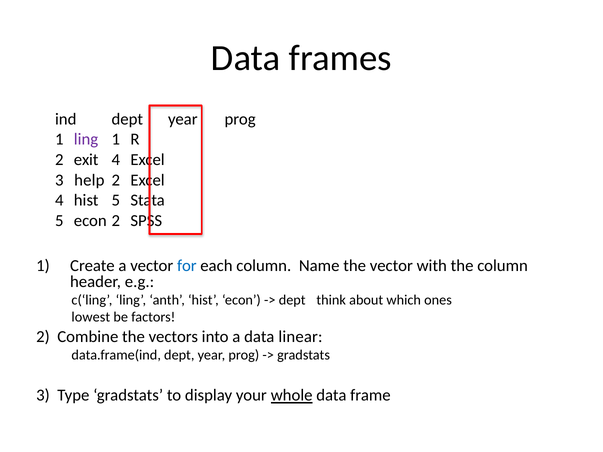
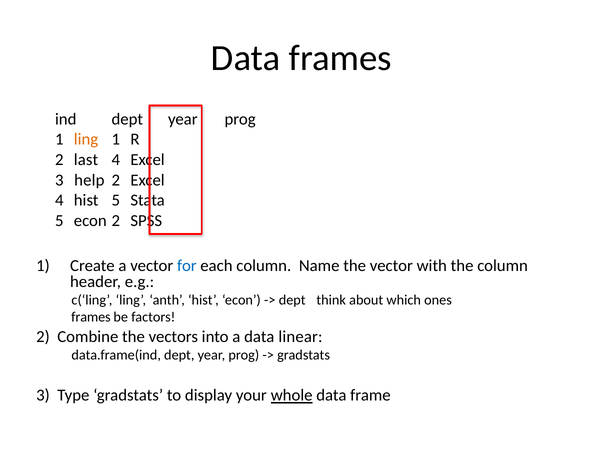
ling at (86, 139) colour: purple -> orange
exit: exit -> last
lowest at (91, 317): lowest -> frames
